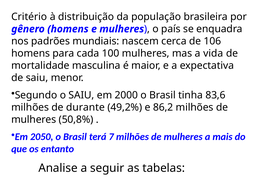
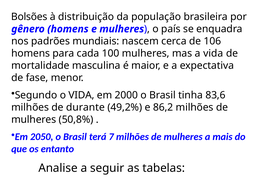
Critério: Critério -> Bolsões
de saiu: saiu -> fase
o SAIU: SAIU -> VIDA
